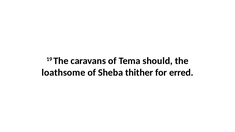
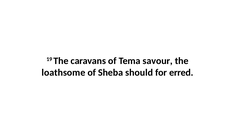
should: should -> savour
thither: thither -> should
